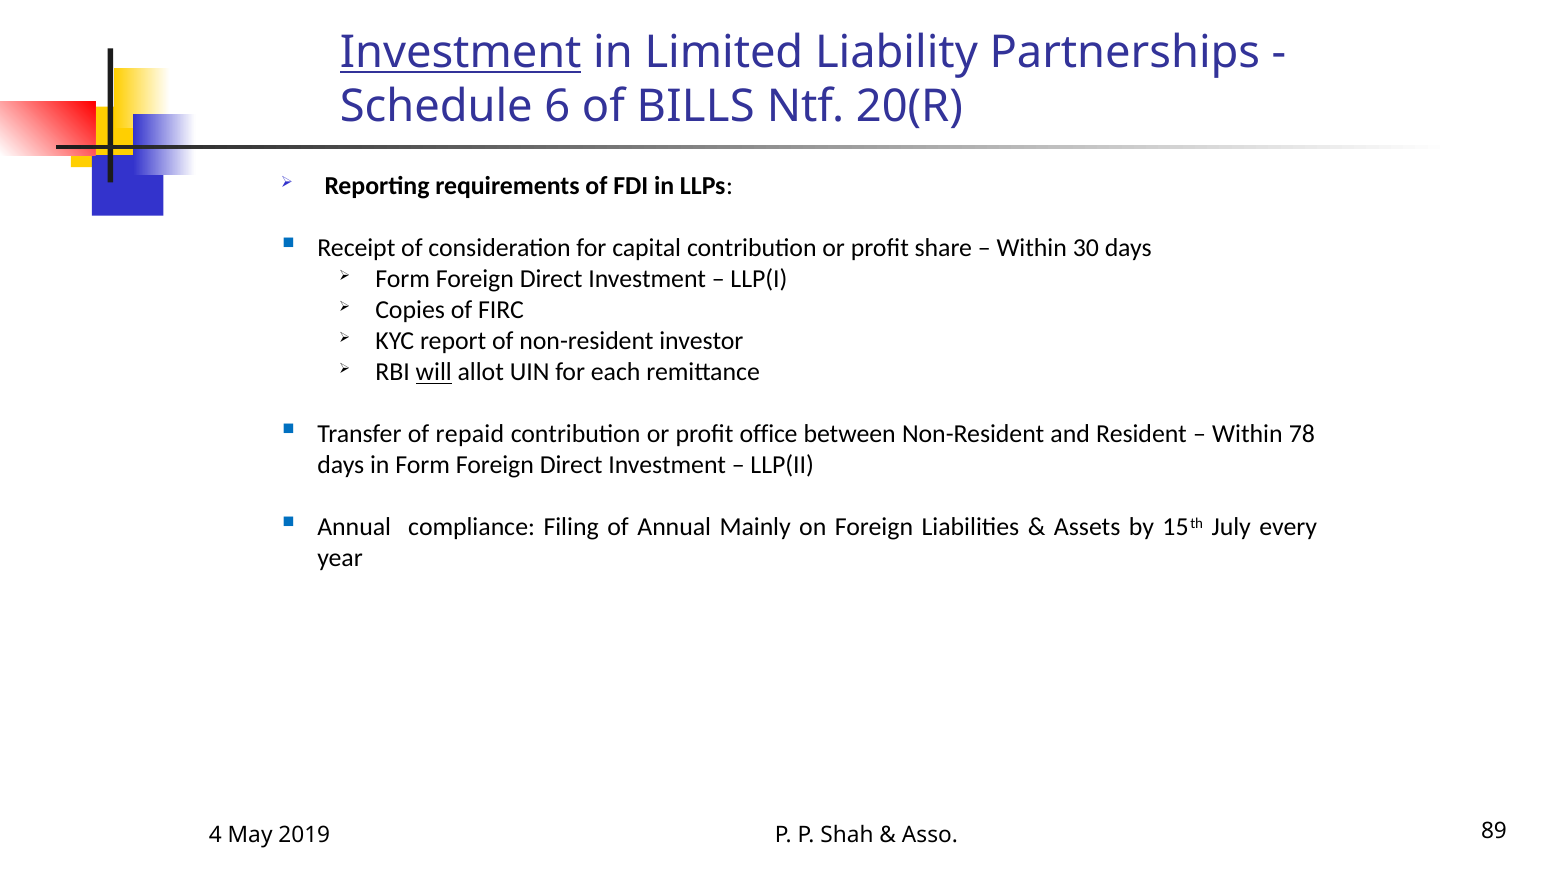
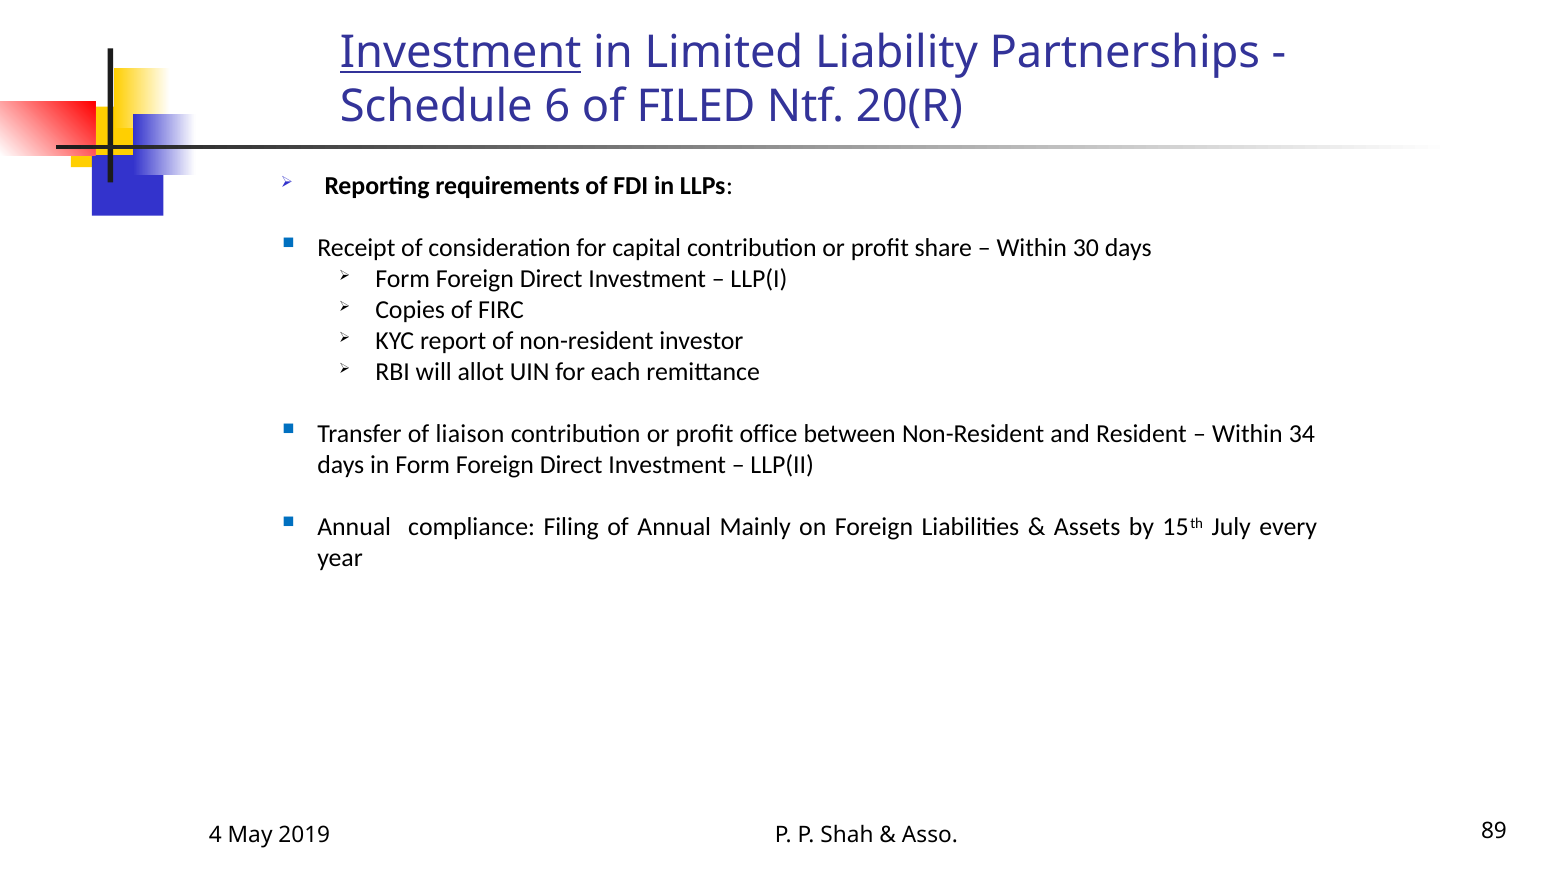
BILLS: BILLS -> FILED
will underline: present -> none
repaid: repaid -> liaison
78: 78 -> 34
